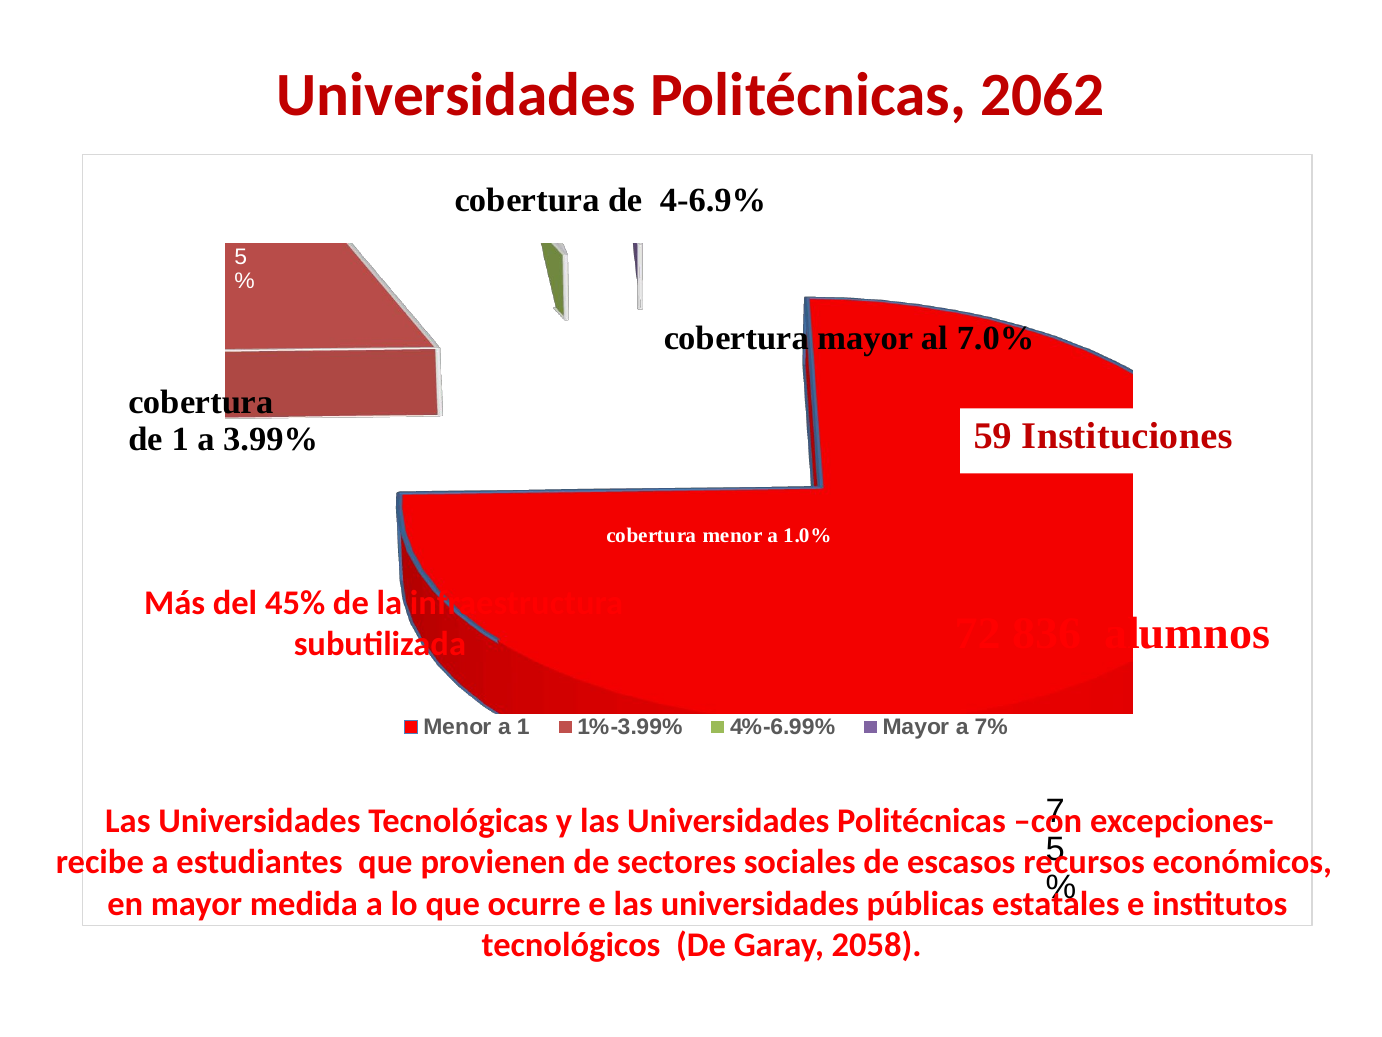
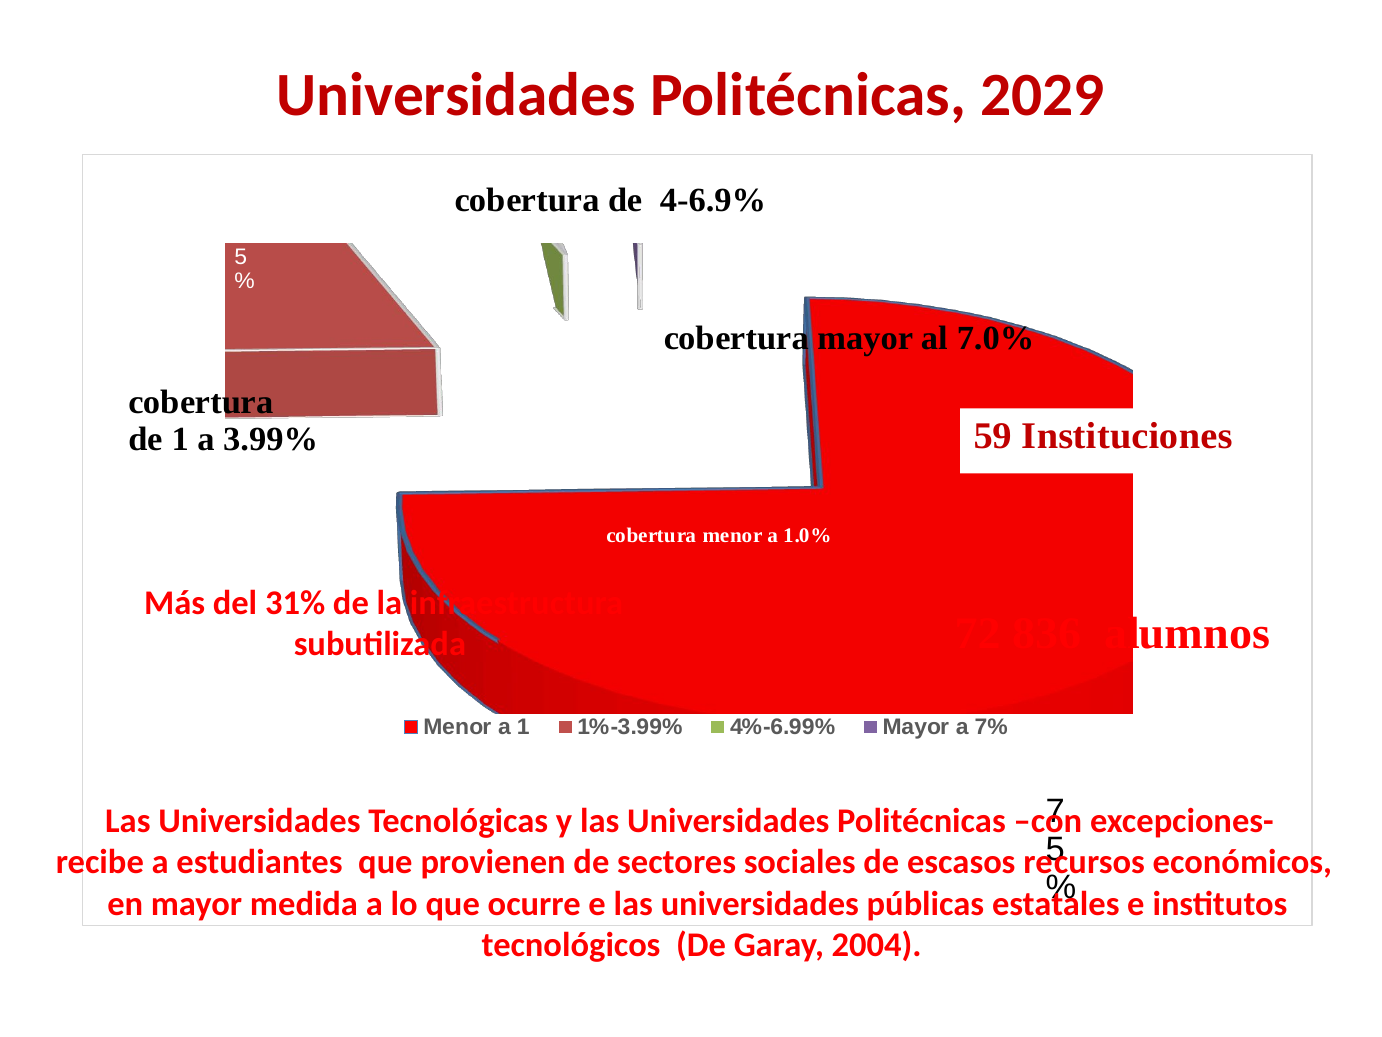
2062: 2062 -> 2029
45%: 45% -> 31%
2058: 2058 -> 2004
